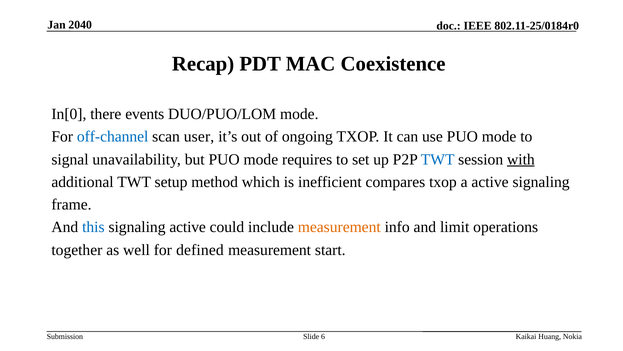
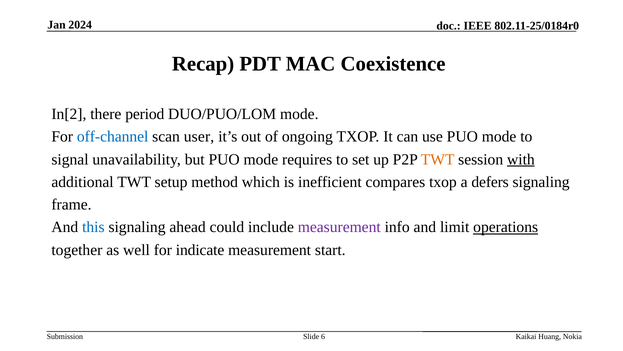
2040: 2040 -> 2024
In[0: In[0 -> In[2
events: events -> period
TWT at (438, 159) colour: blue -> orange
a active: active -> defers
signaling active: active -> ahead
measurement at (339, 227) colour: orange -> purple
operations underline: none -> present
defined: defined -> indicate
